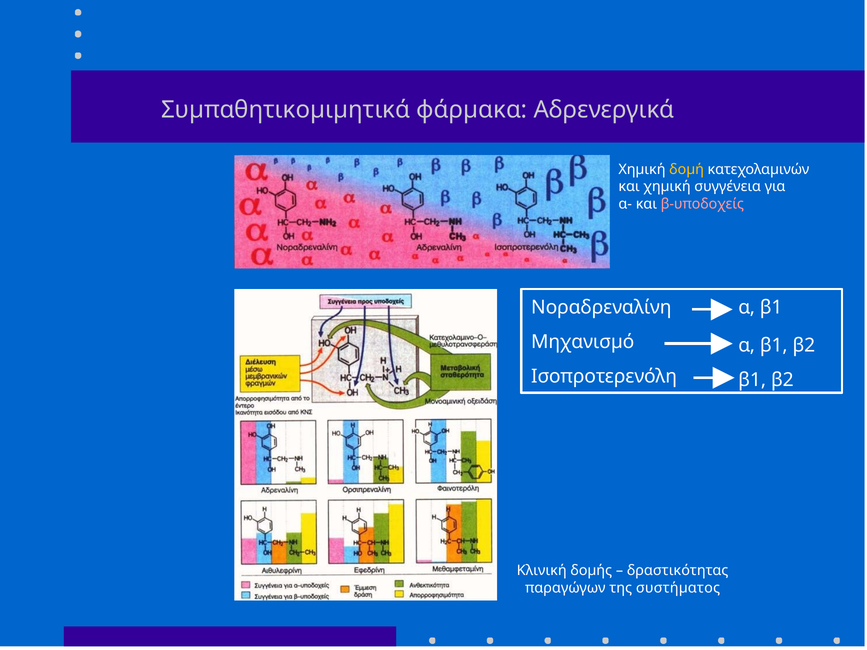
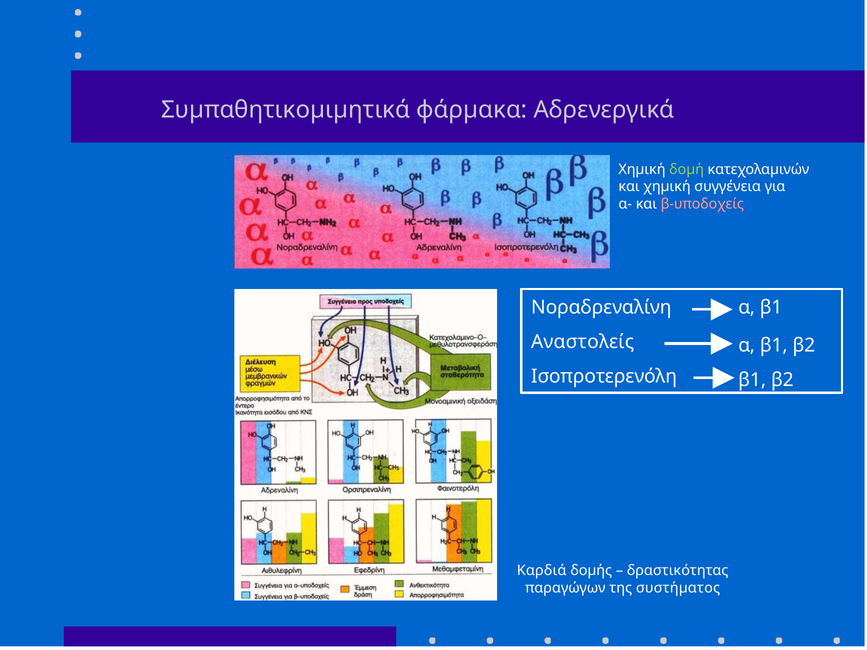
δοµή colour: yellow -> light green
Μηχανισµό: Μηχανισµό -> Αναστολείς
Κλινική: Κλινική -> Καρδιά
